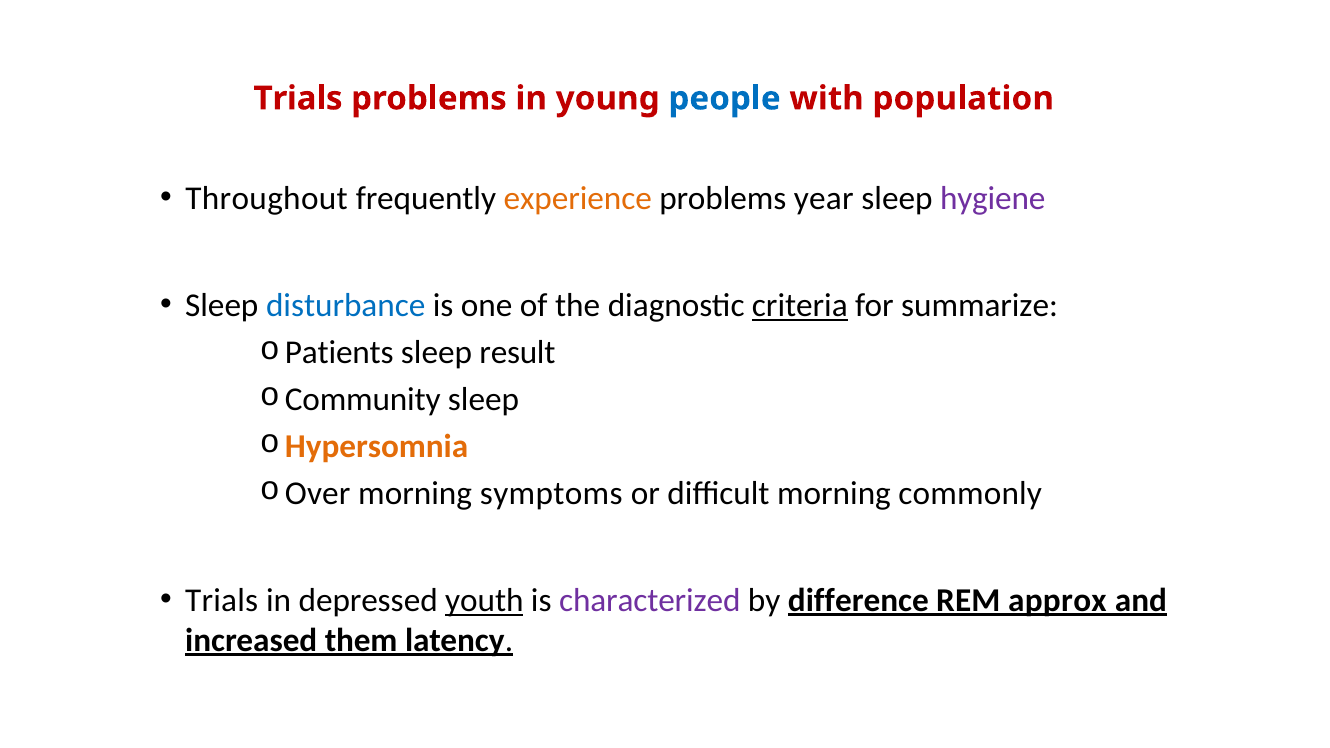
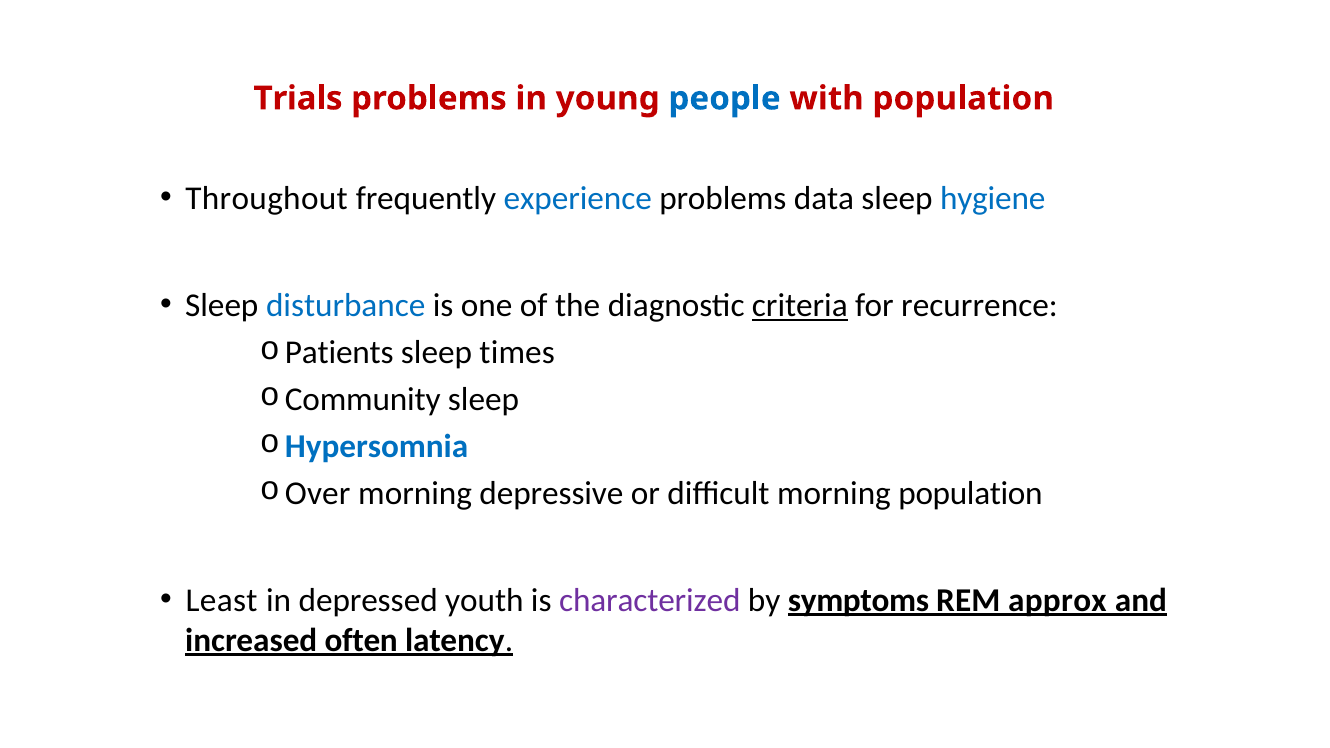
experience colour: orange -> blue
year: year -> data
hygiene colour: purple -> blue
summarize: summarize -> recurrence
result: result -> times
Hypersomnia colour: orange -> blue
symptoms: symptoms -> depressive
morning commonly: commonly -> population
Trials at (222, 601): Trials -> Least
youth underline: present -> none
difference: difference -> symptoms
them: them -> often
